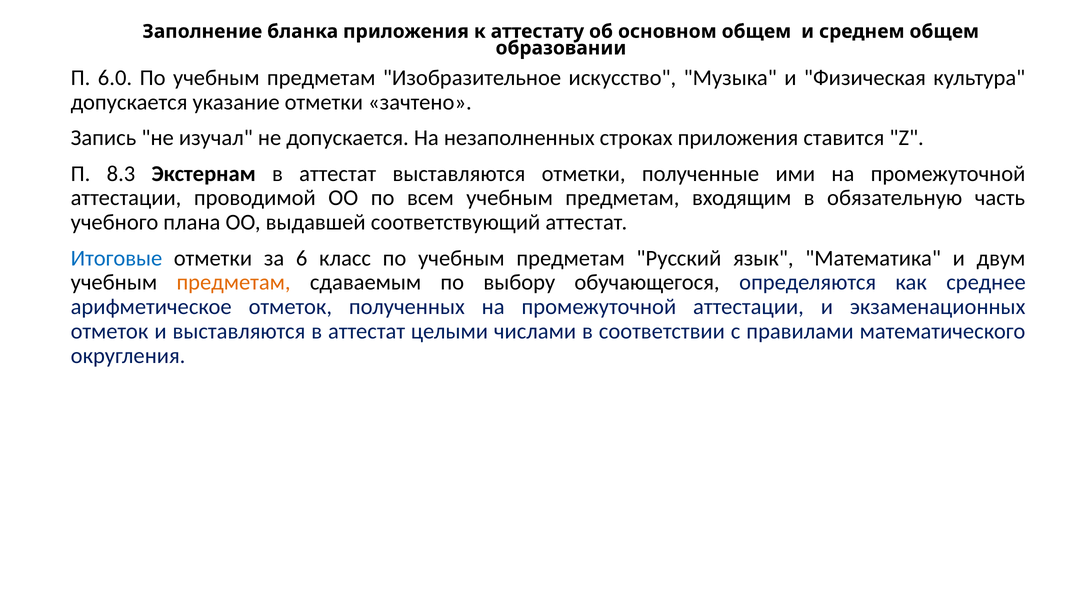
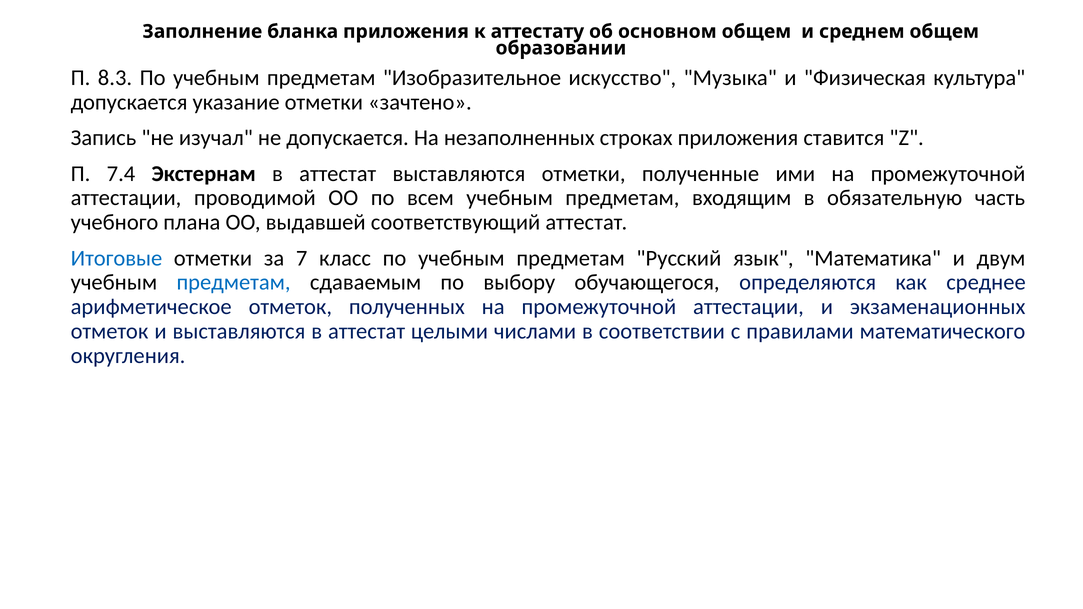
6.0: 6.0 -> 8.3
8.3: 8.3 -> 7.4
6: 6 -> 7
предметам at (234, 283) colour: orange -> blue
